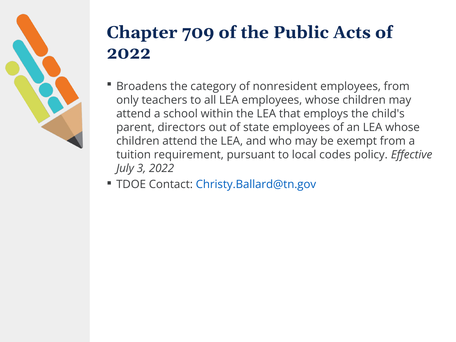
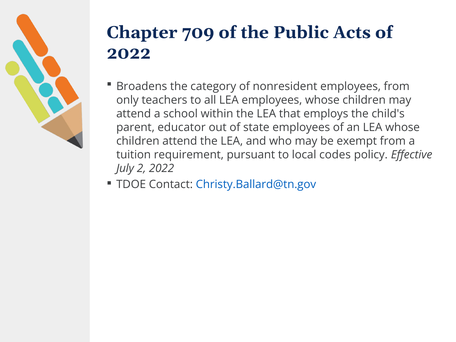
directors: directors -> educator
3: 3 -> 2
